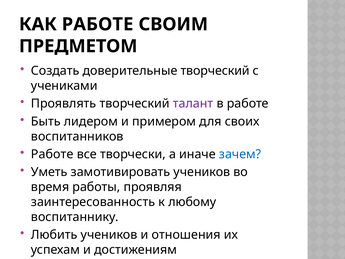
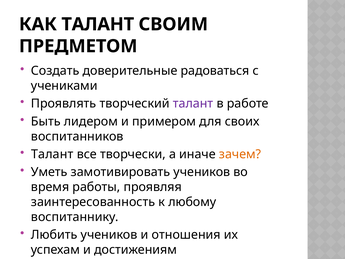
КАК РАБОТЕ: РАБОТЕ -> ТАЛАНТ
доверительные творческий: творческий -> радоваться
Работе at (52, 154): Работе -> Талант
зачем colour: blue -> orange
